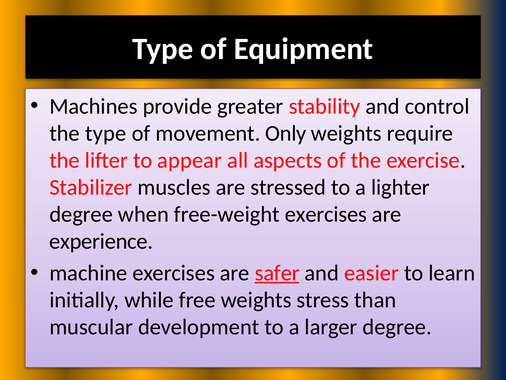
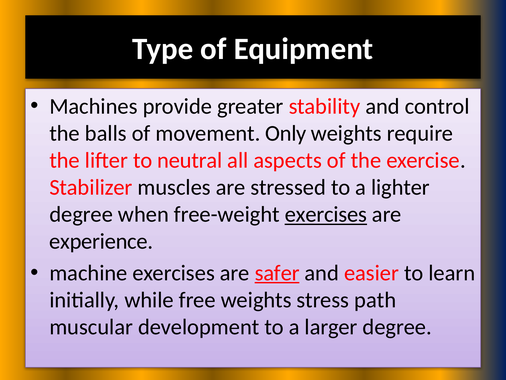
the type: type -> balls
appear: appear -> neutral
exercises at (326, 214) underline: none -> present
than: than -> path
